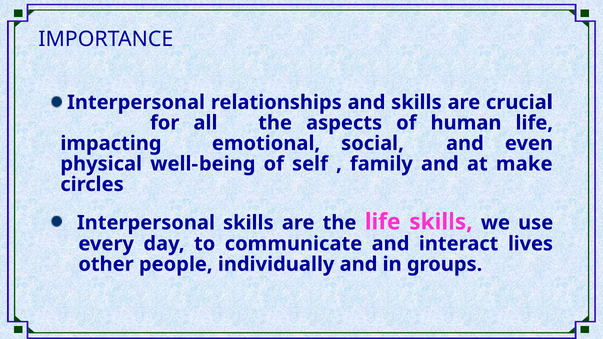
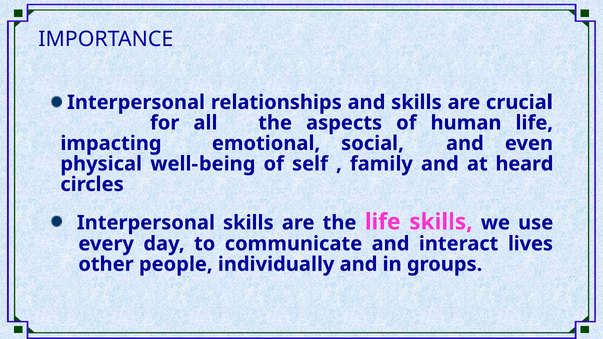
make: make -> heard
